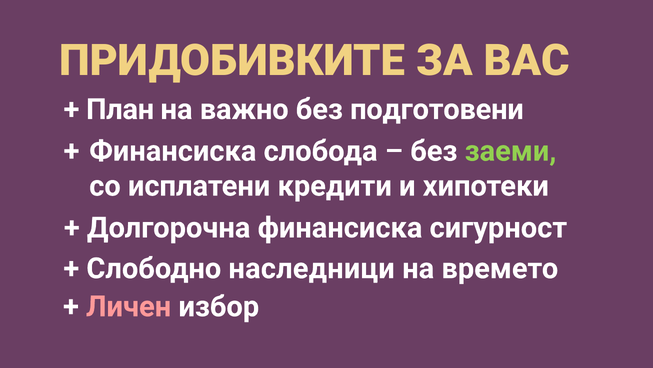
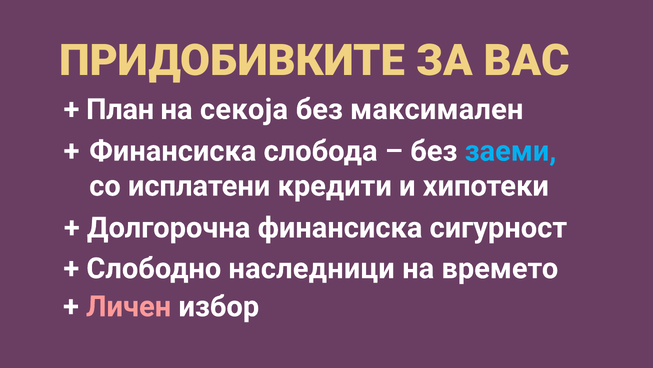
важно: важно -> секоја
подготовени: подготовени -> максимален
заеми colour: light green -> light blue
